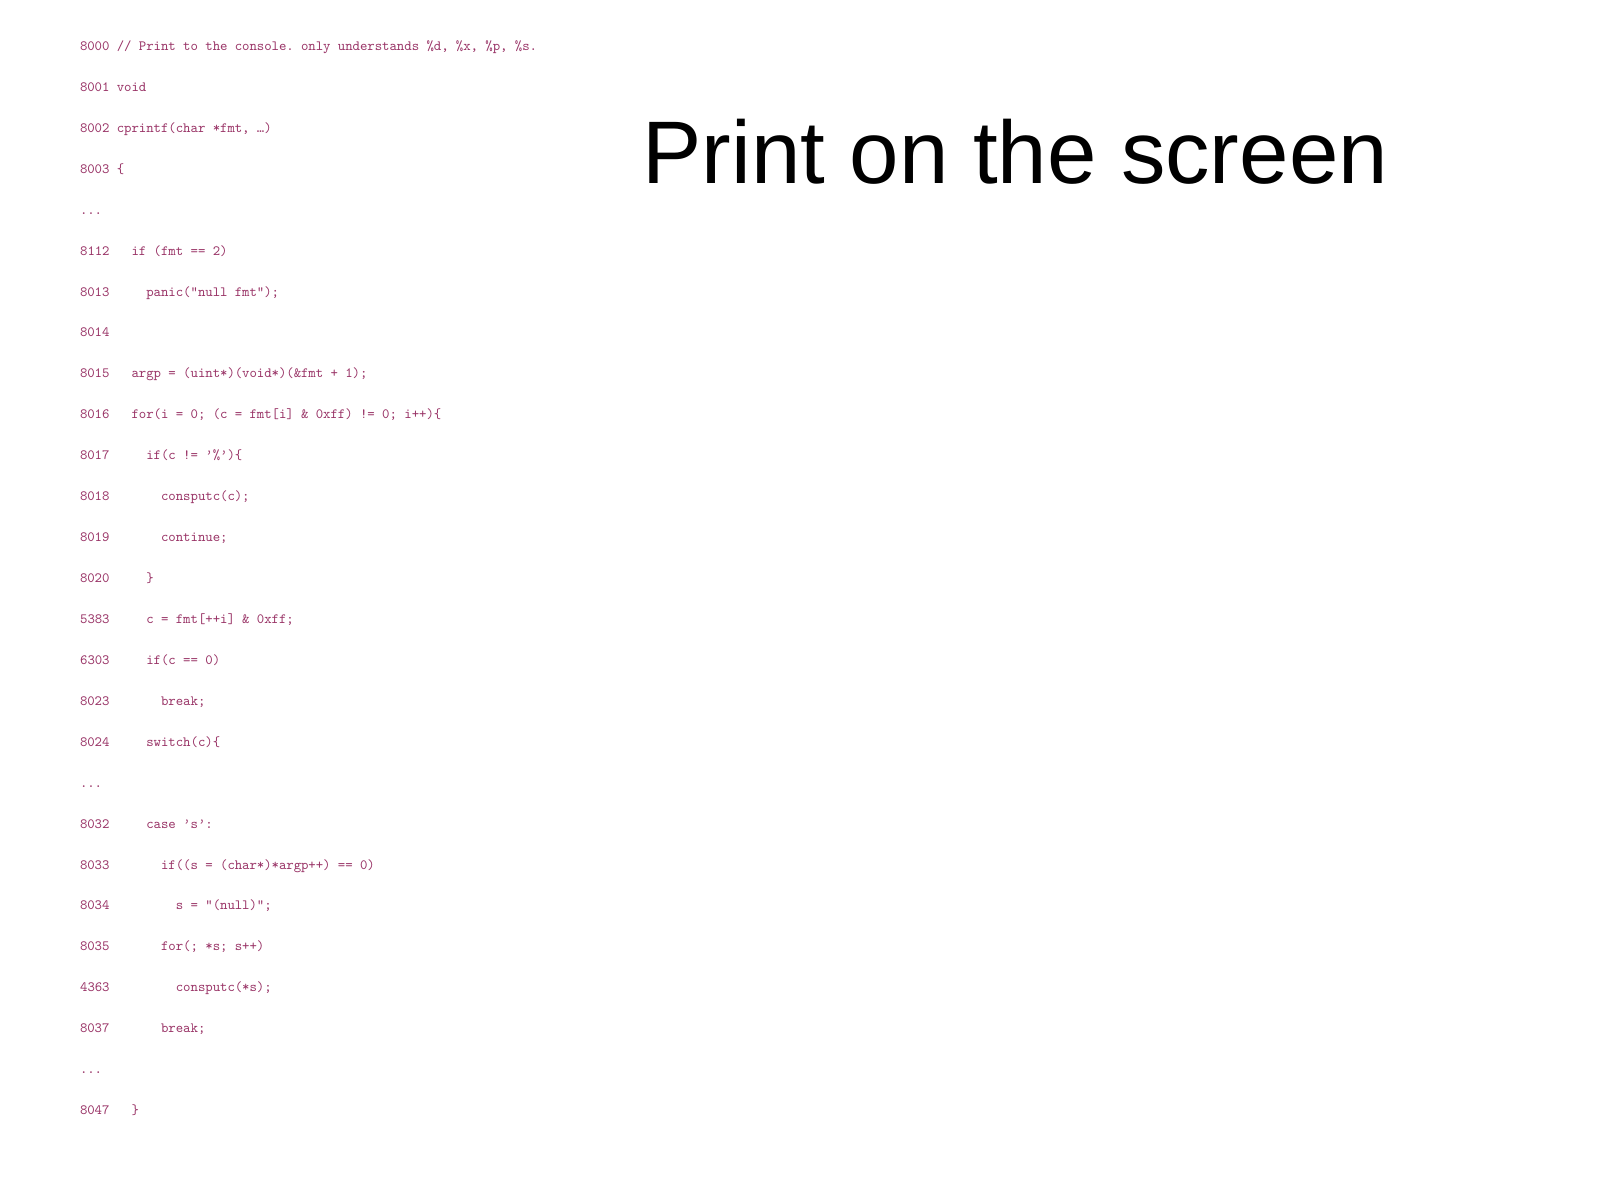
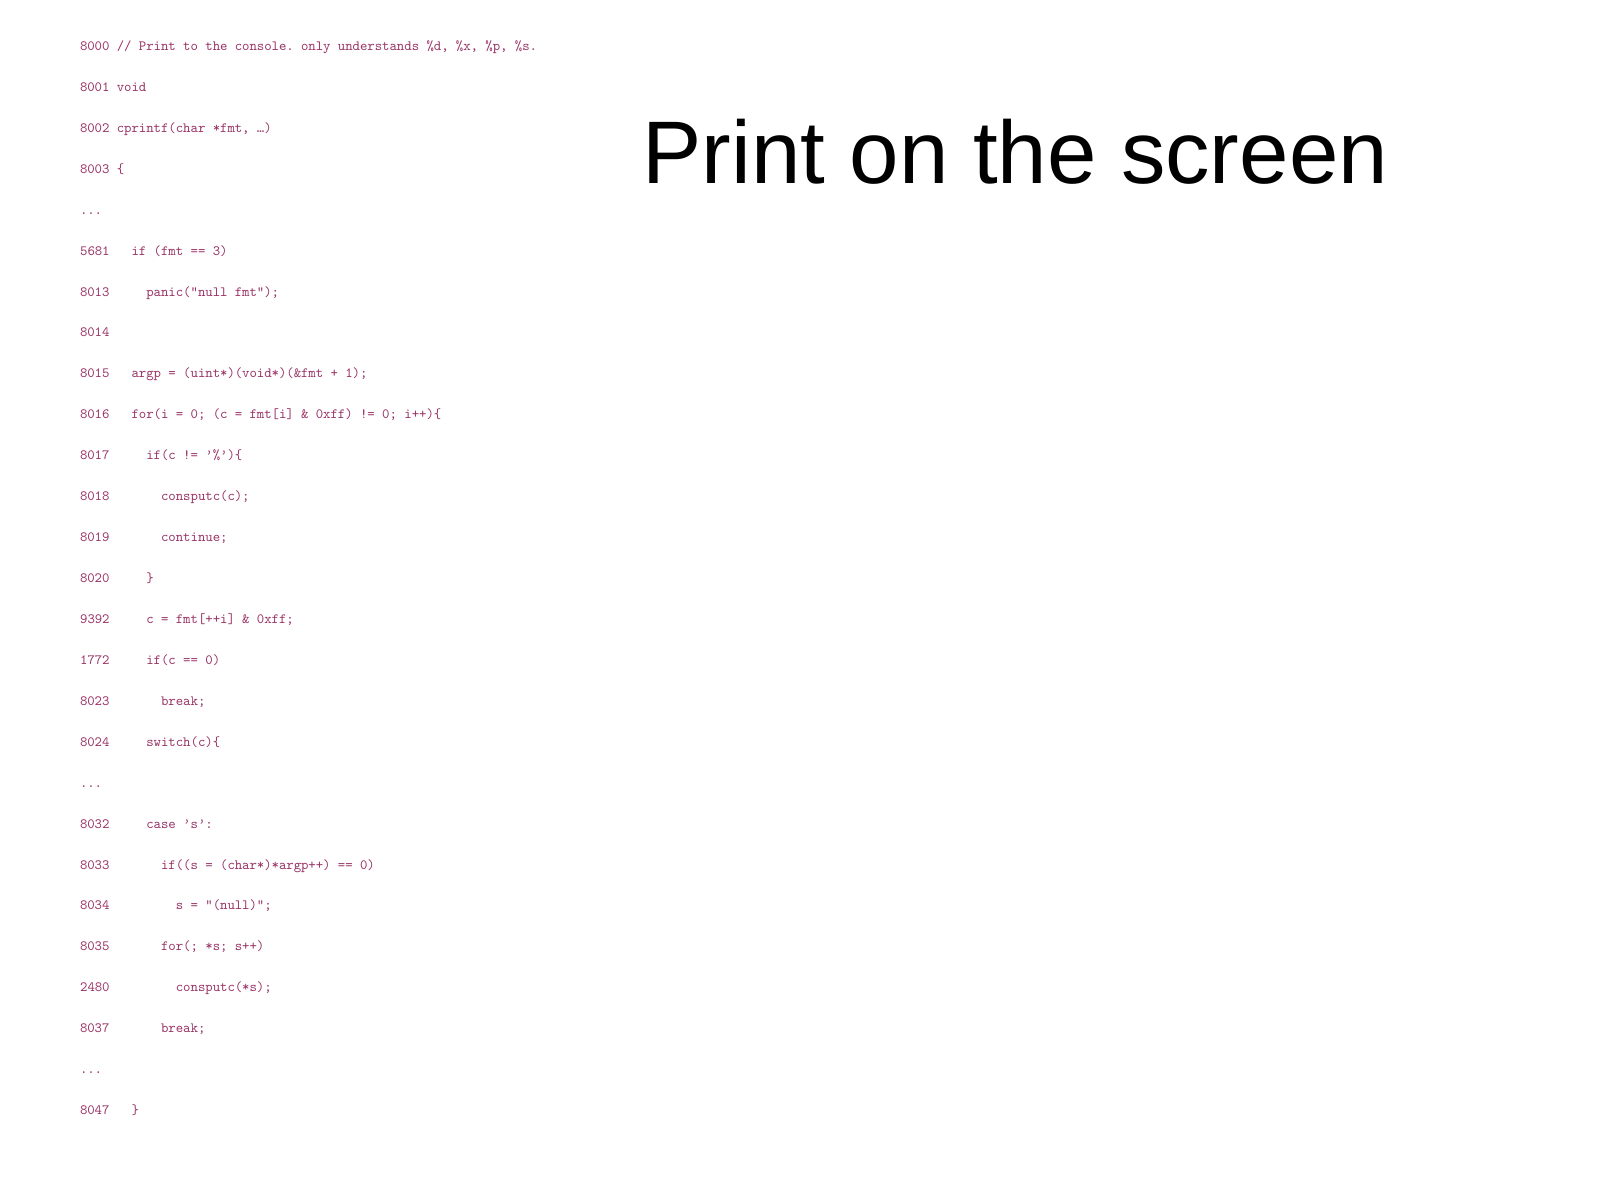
8112: 8112 -> 5681
2: 2 -> 3
5383: 5383 -> 9392
6303: 6303 -> 1772
4363: 4363 -> 2480
